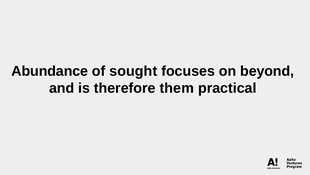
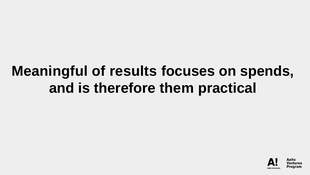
Abundance: Abundance -> Meaningful
sought: sought -> results
beyond: beyond -> spends
